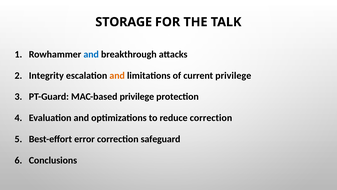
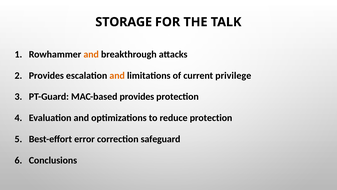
and at (91, 54) colour: blue -> orange
Integrity at (46, 75): Integrity -> Provides
MAC-based privilege: privilege -> provides
reduce correction: correction -> protection
